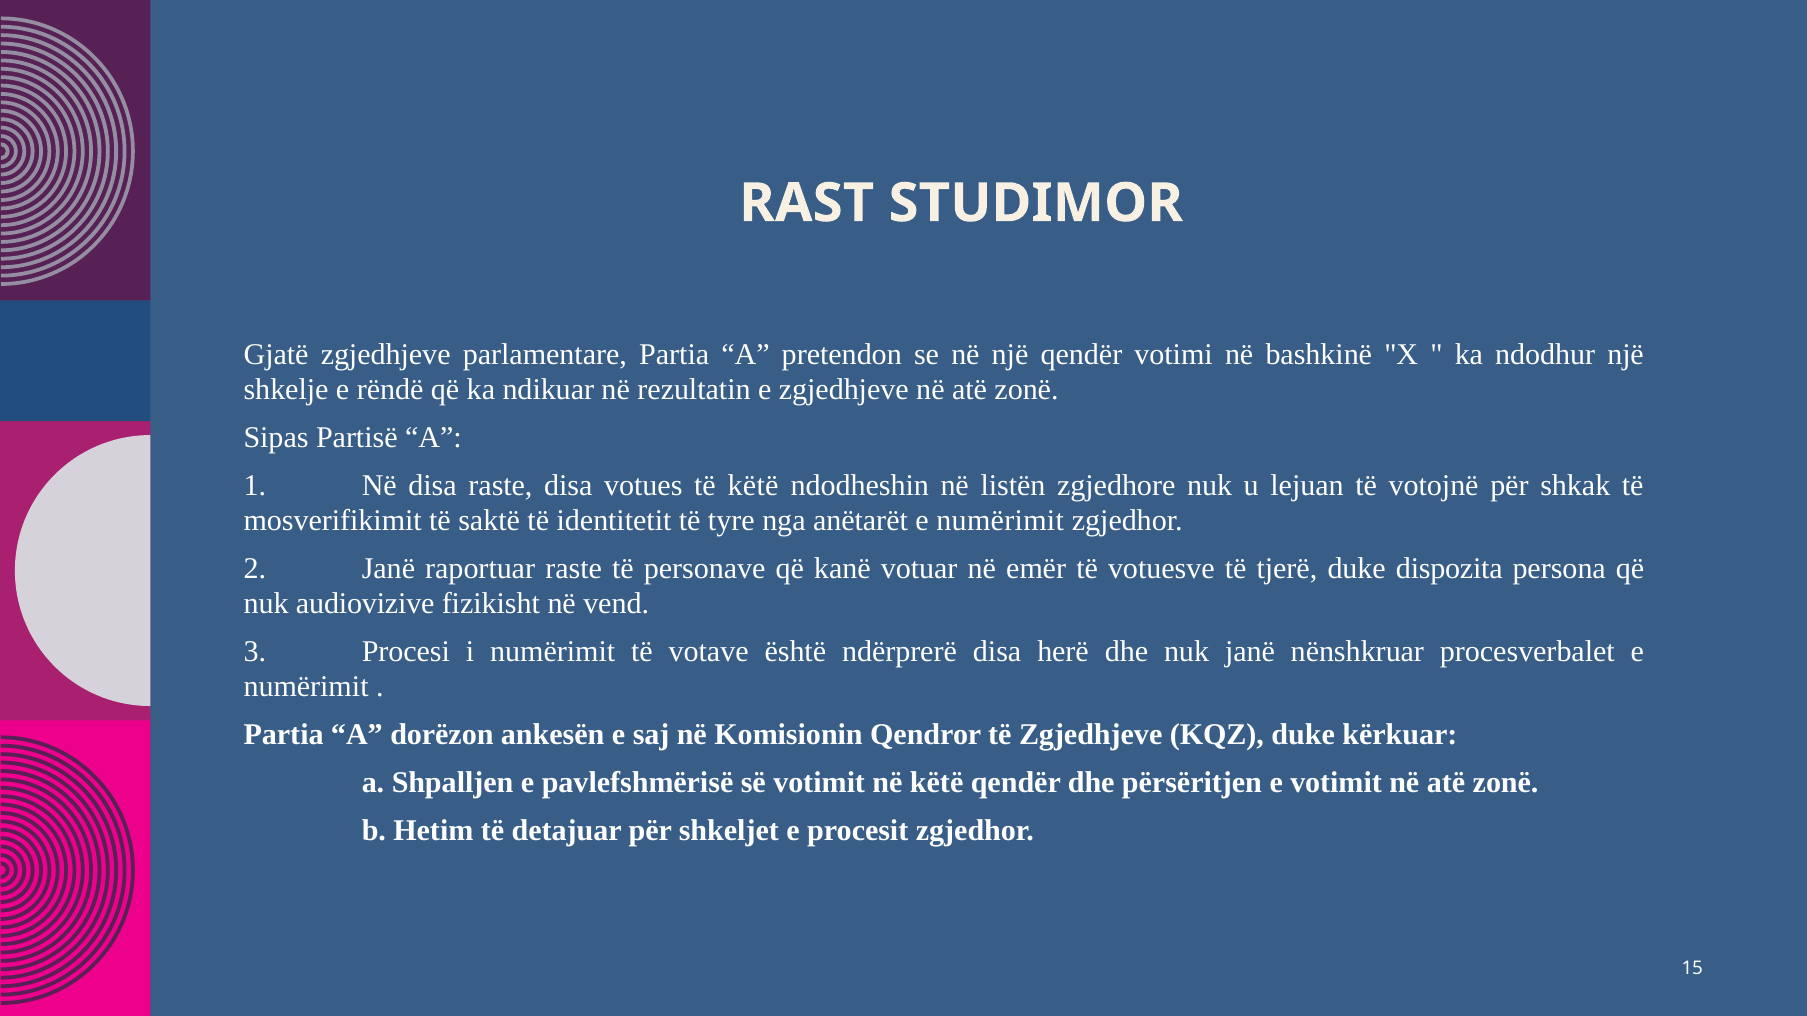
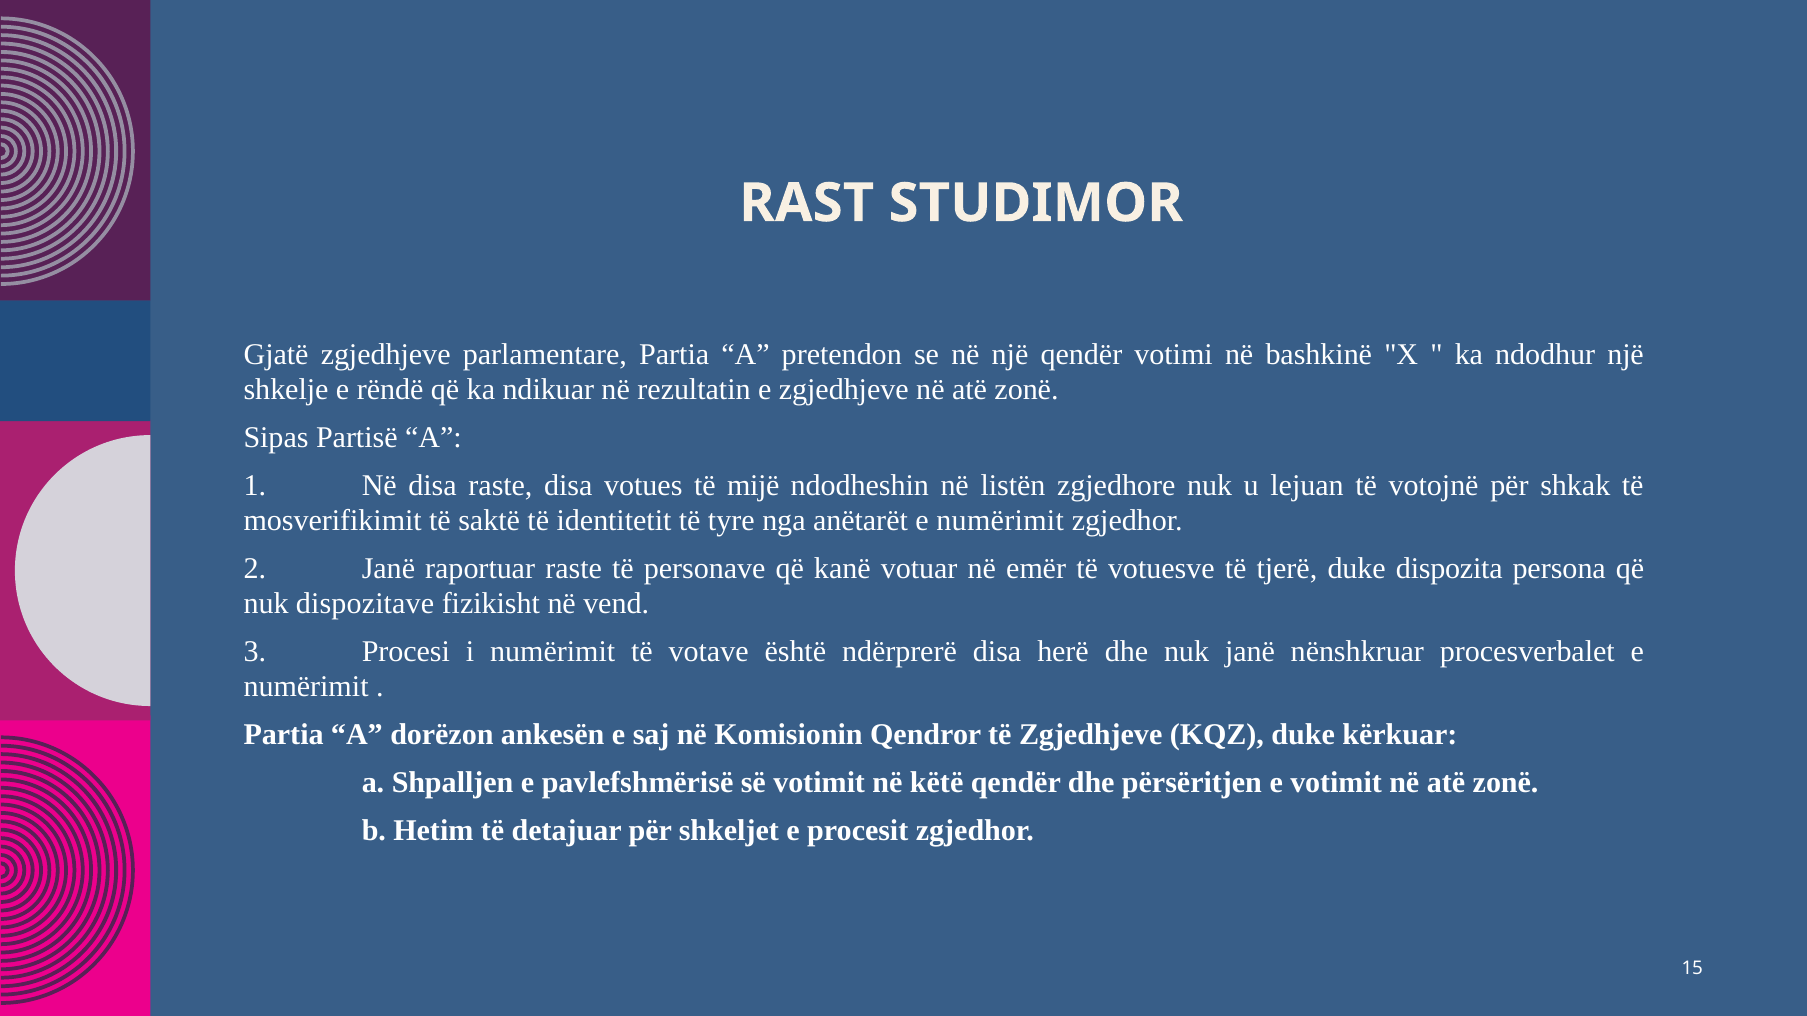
të këtë: këtë -> mijë
audiovizive: audiovizive -> dispozitave
